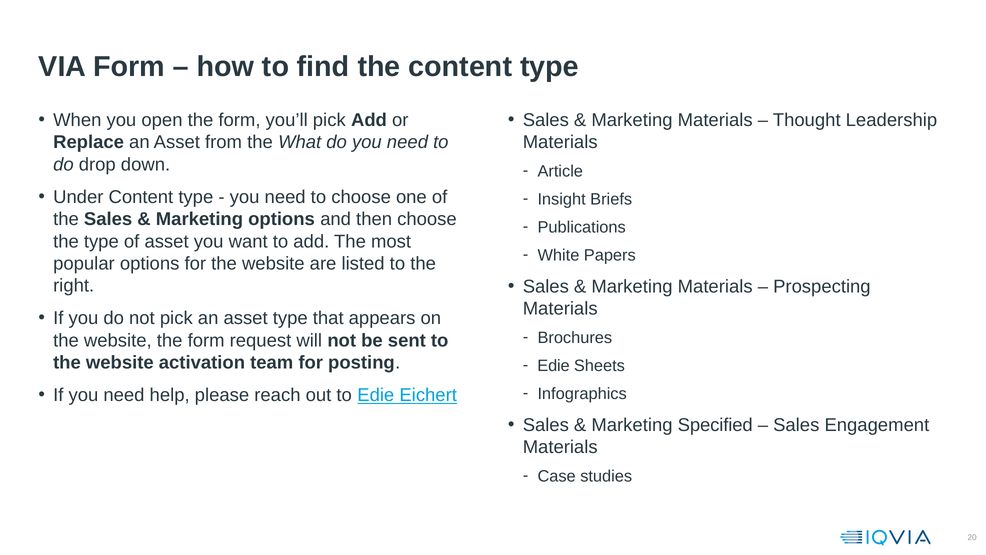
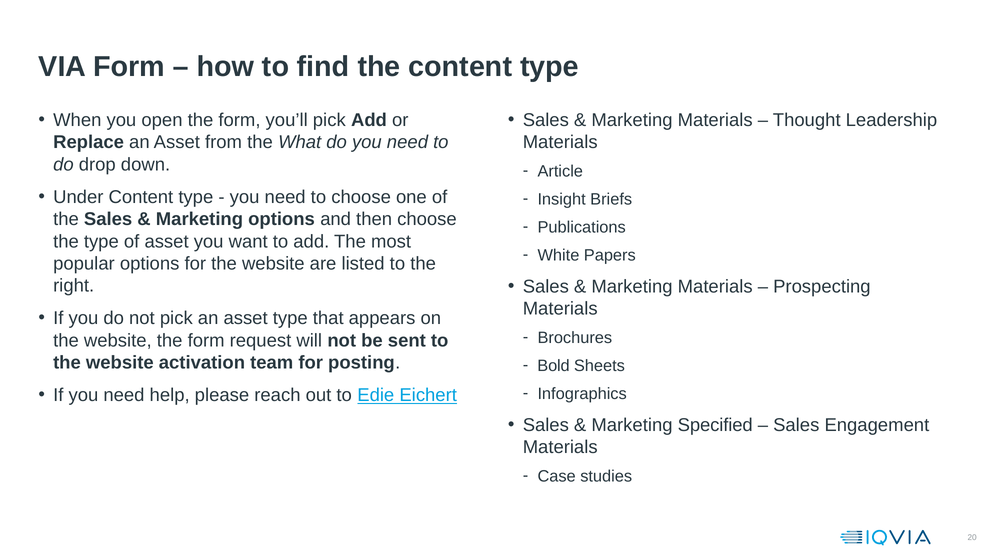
Edie at (554, 365): Edie -> Bold
